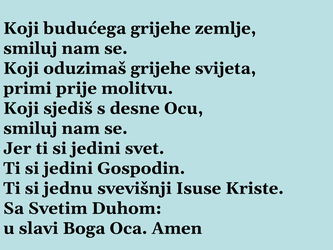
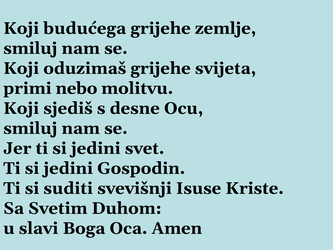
prije: prije -> nebo
jednu: jednu -> suditi
